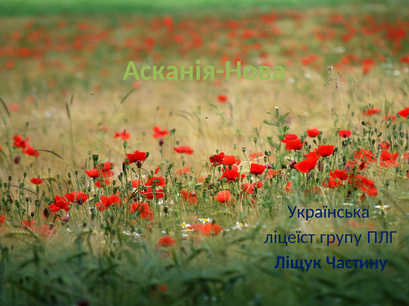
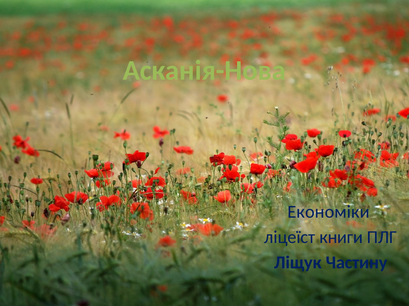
Українська: Українська -> Економіки
групу: групу -> книги
